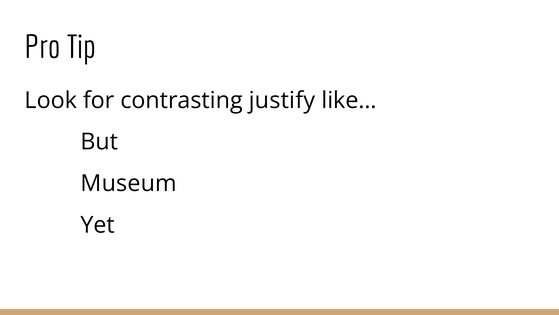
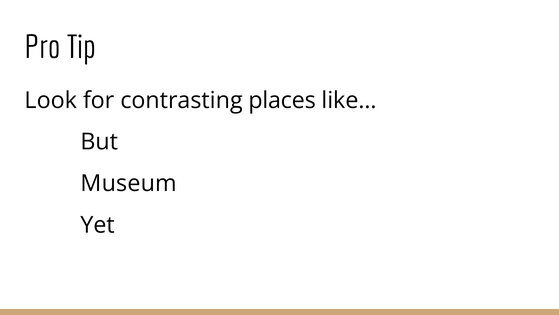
justify: justify -> places
